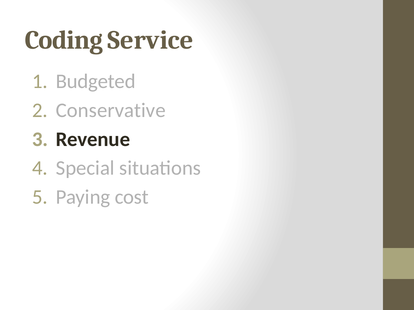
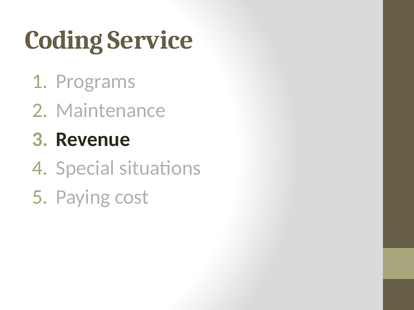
Budgeted: Budgeted -> Programs
Conservative: Conservative -> Maintenance
